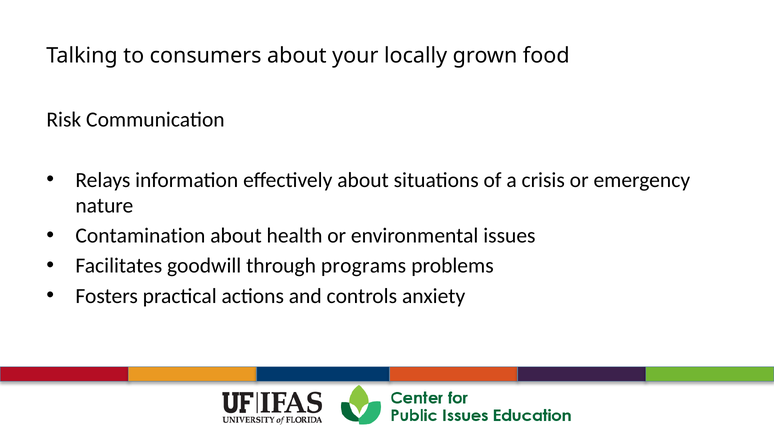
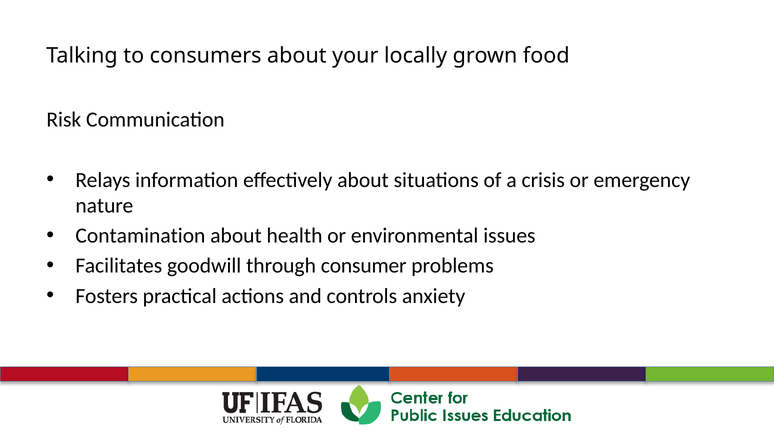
programs: programs -> consumer
